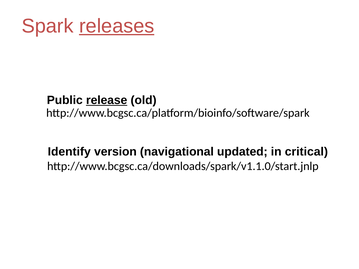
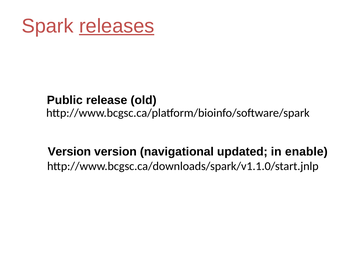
release underline: present -> none
Identify at (69, 152): Identify -> Version
critical: critical -> enable
